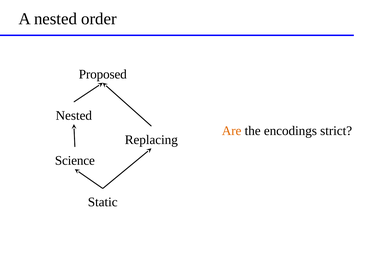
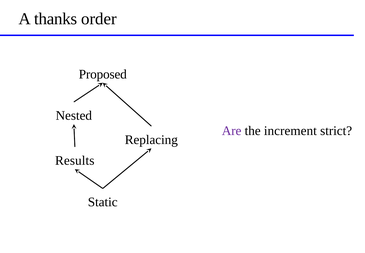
A nested: nested -> thanks
Are colour: orange -> purple
encodings: encodings -> increment
Science: Science -> Results
